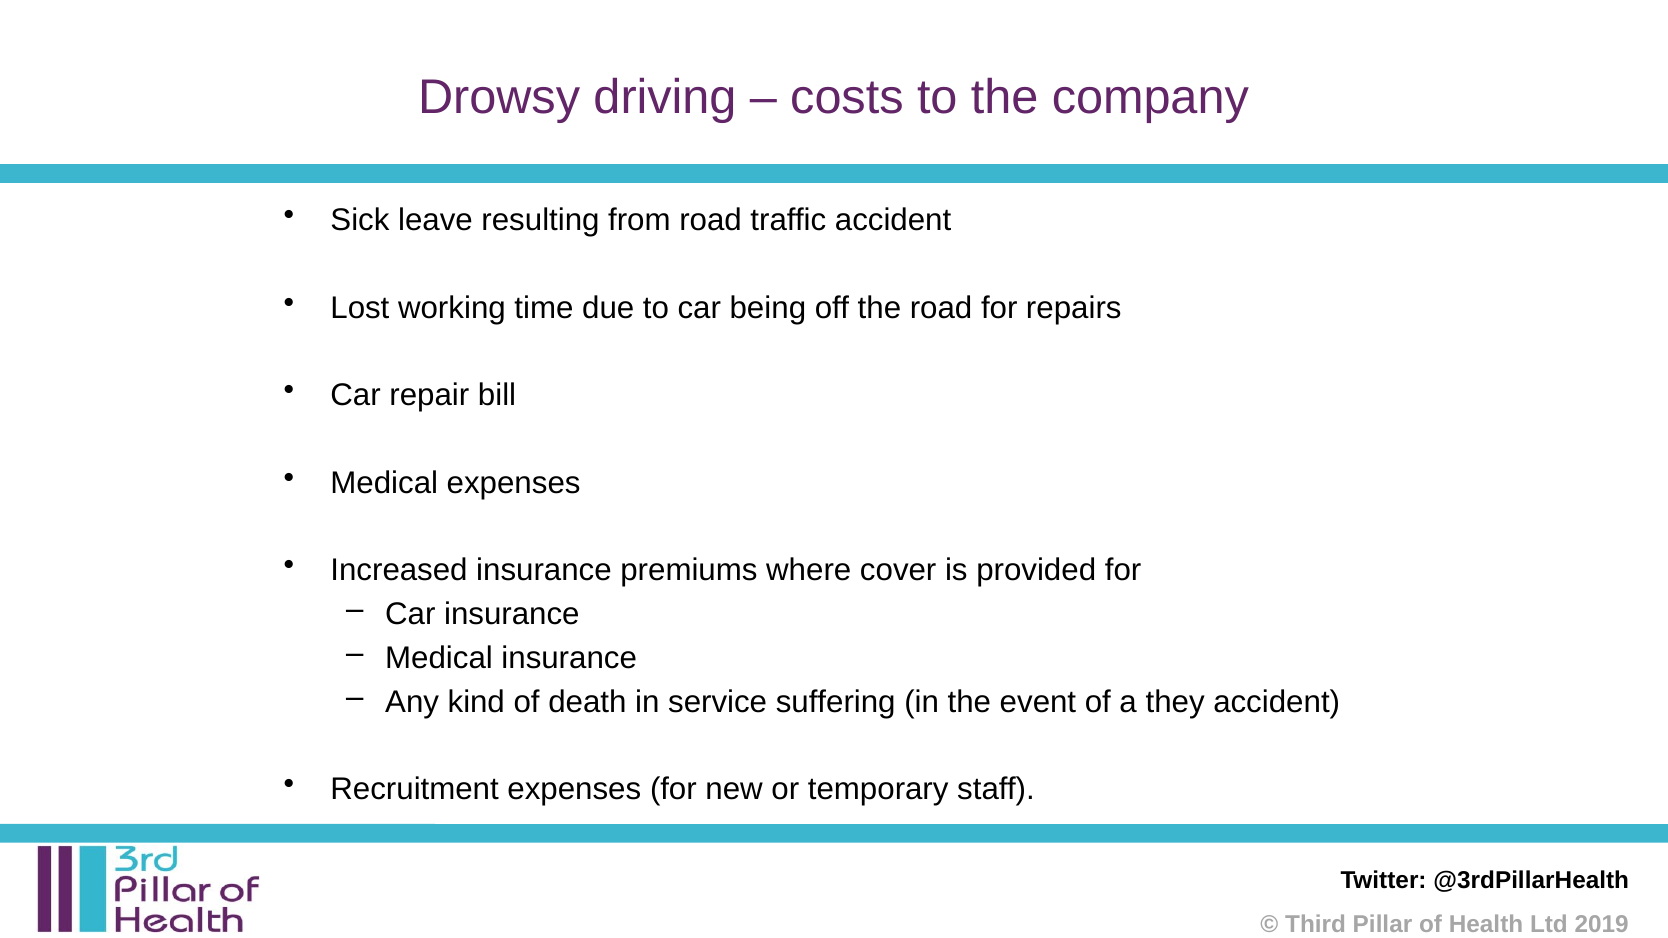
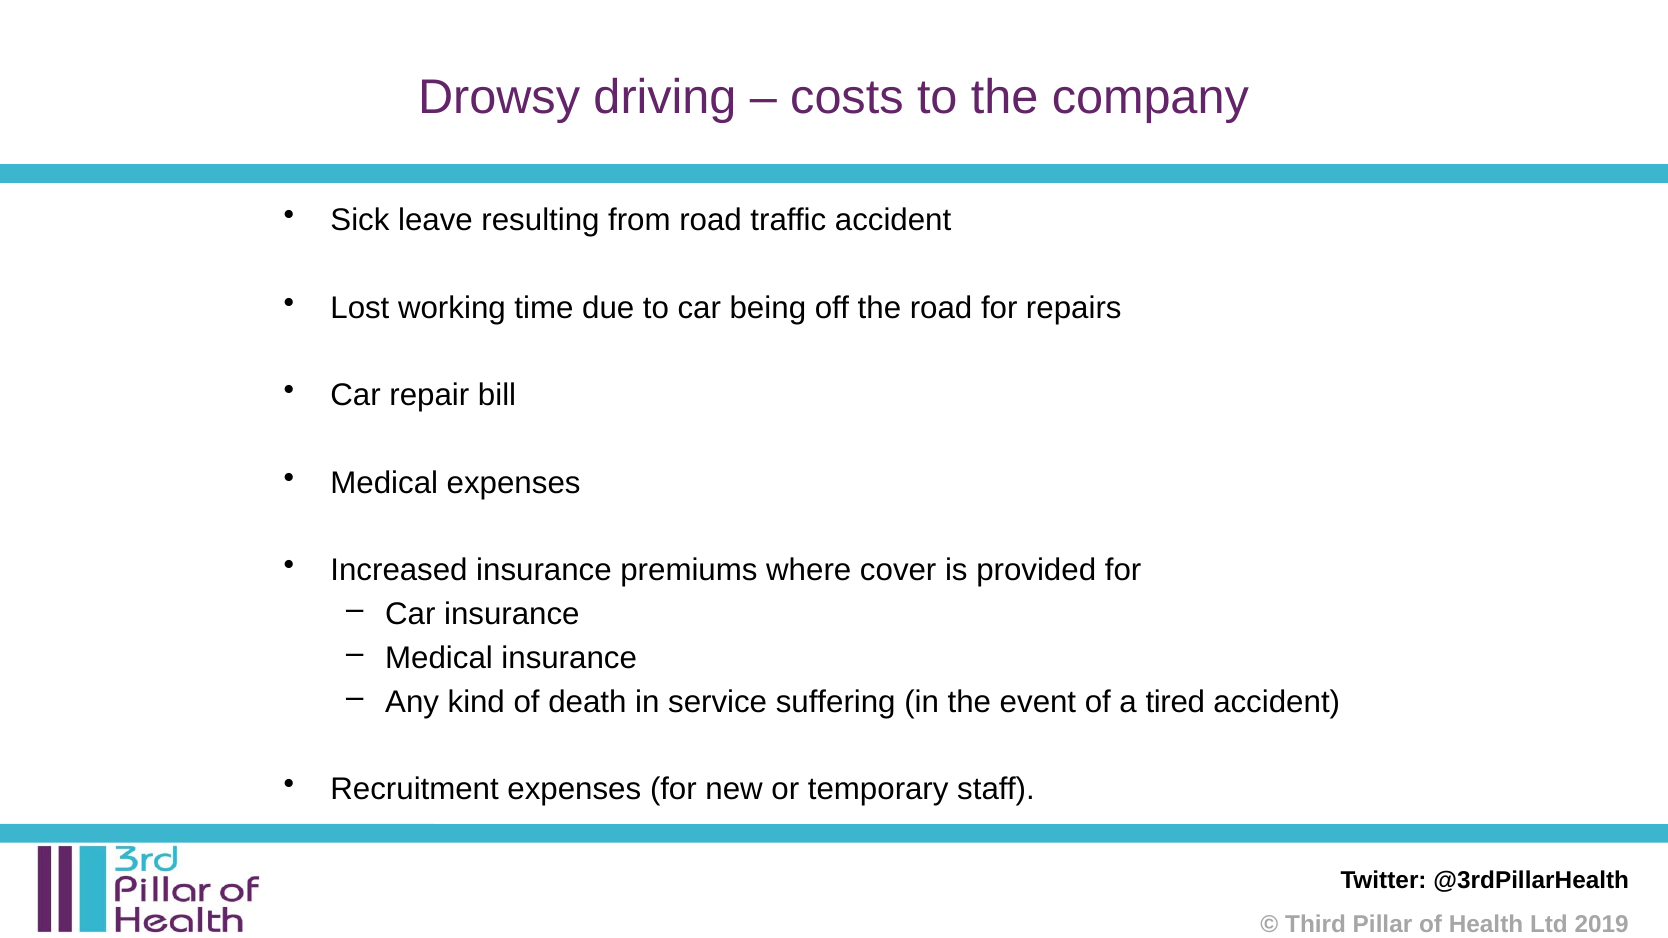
they: they -> tired
